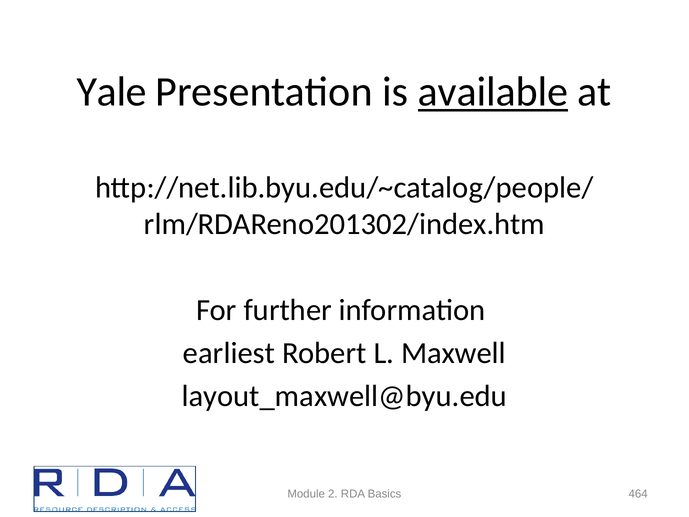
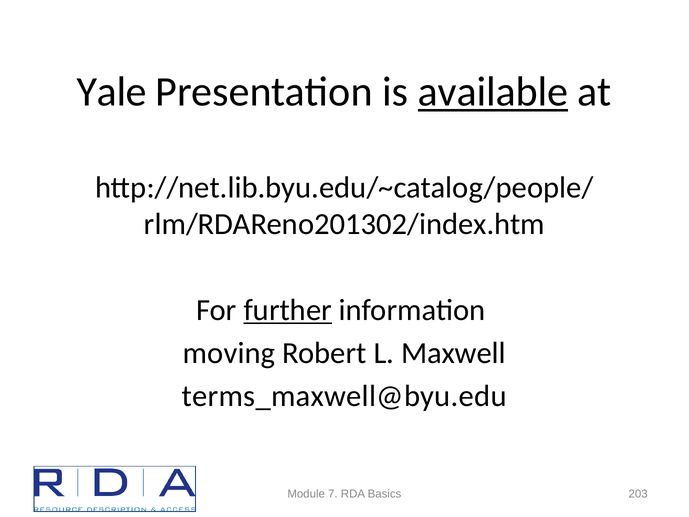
further underline: none -> present
earliest: earliest -> moving
layout_maxwell@byu.edu: layout_maxwell@byu.edu -> terms_maxwell@byu.edu
2: 2 -> 7
464: 464 -> 203
